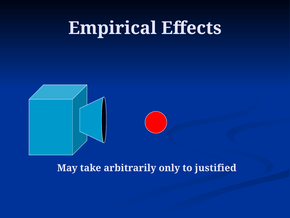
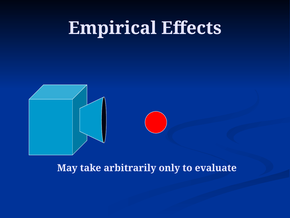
justified: justified -> evaluate
